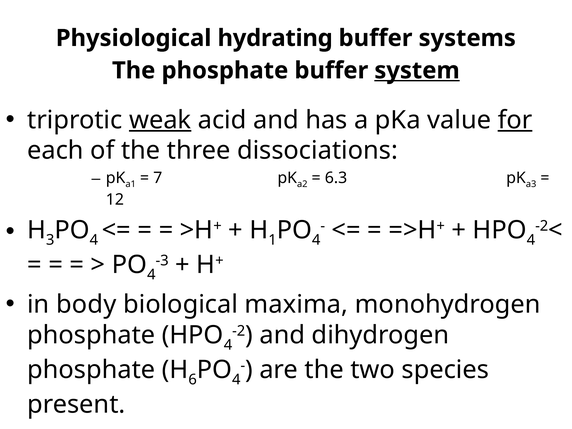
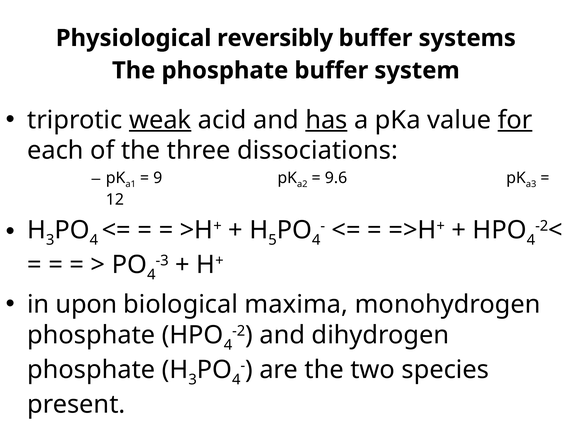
hydrating: hydrating -> reversibly
system at (417, 71) underline: present -> none
has underline: none -> present
7: 7 -> 9
6.3: 6.3 -> 9.6
1: 1 -> 5
body: body -> upon
6 at (193, 380): 6 -> 3
